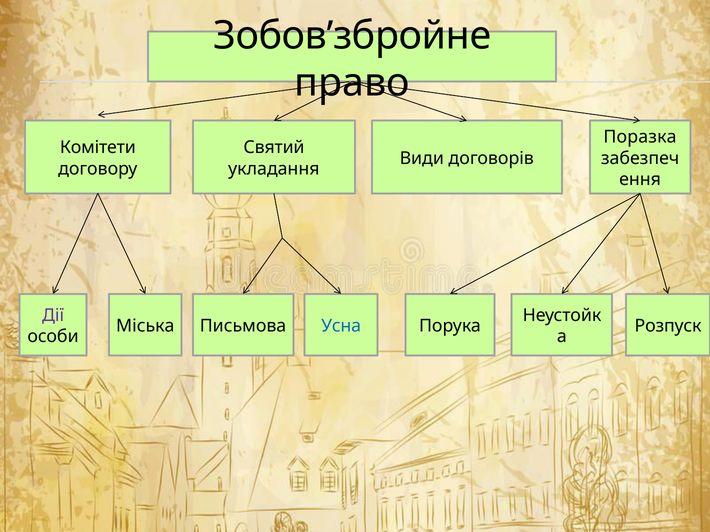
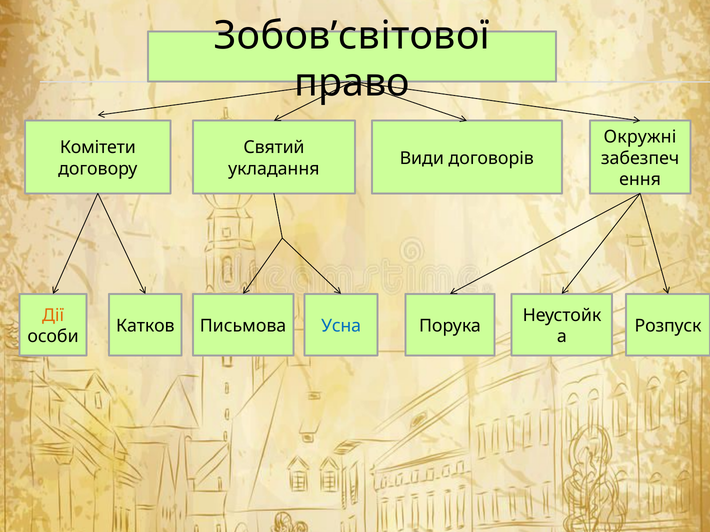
Зобов’збройне: Зобов’збройне -> Зобов’світової
Поразка: Поразка -> Окружні
Дії colour: purple -> orange
Міська: Міська -> Катков
